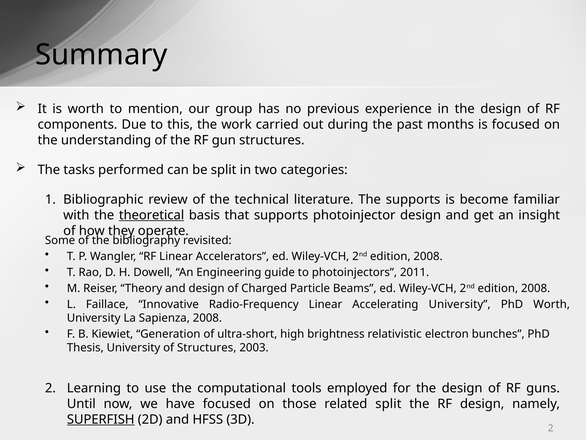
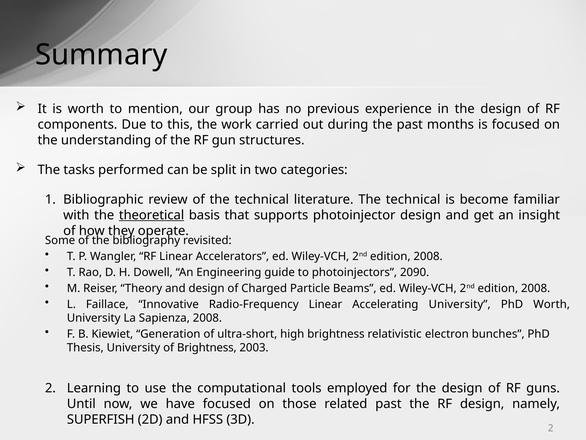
literature The supports: supports -> technical
2011: 2011 -> 2090
of Structures: Structures -> Brightness
related split: split -> past
SUPERFISH underline: present -> none
